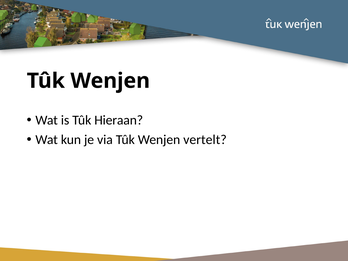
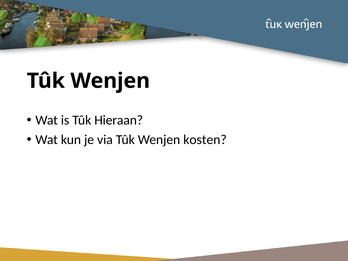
vertelt: vertelt -> kosten
